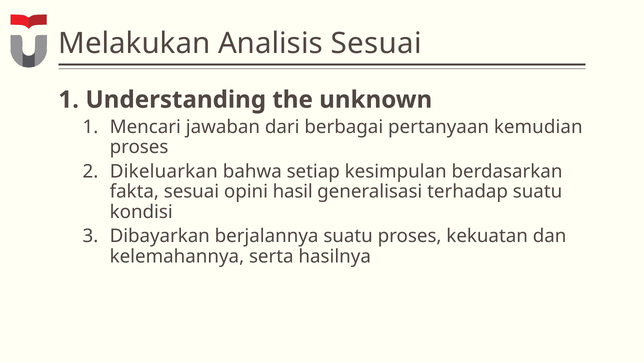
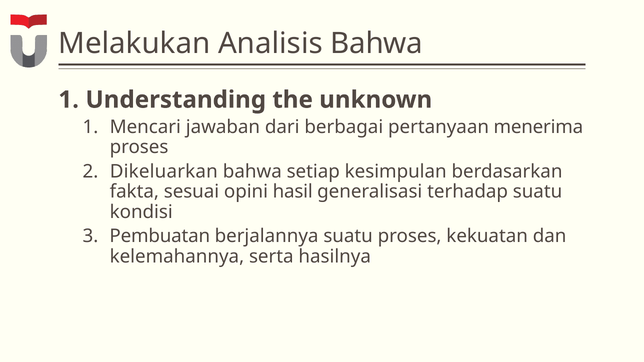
Analisis Sesuai: Sesuai -> Bahwa
kemudian: kemudian -> menerima
Dibayarkan: Dibayarkan -> Pembuatan
